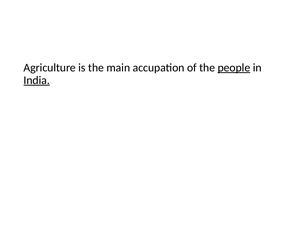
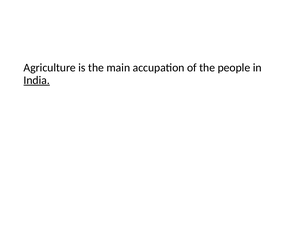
people underline: present -> none
